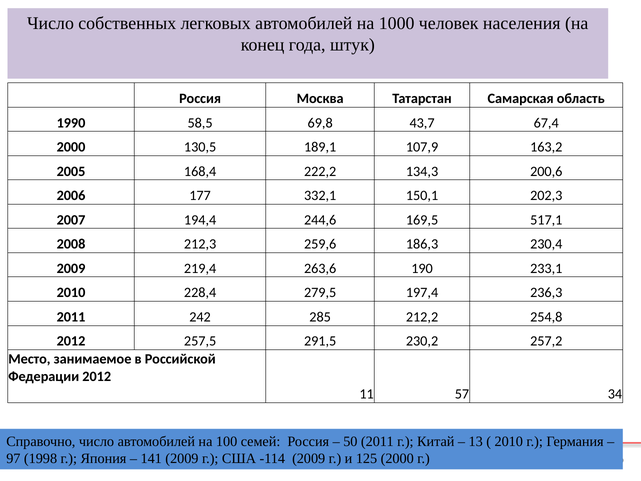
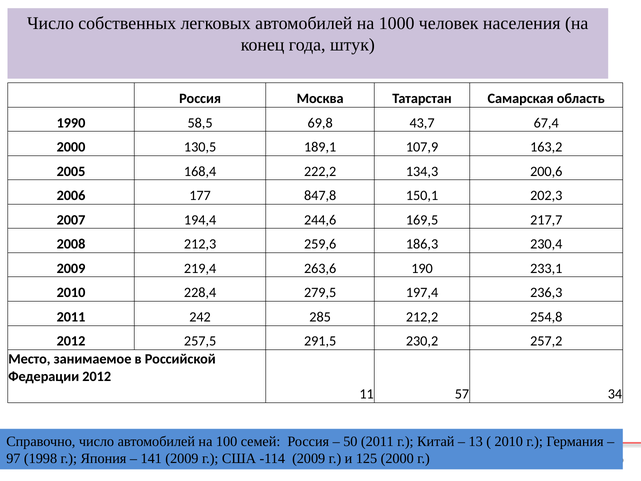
332,1: 332,1 -> 847,8
517,1: 517,1 -> 217,7
